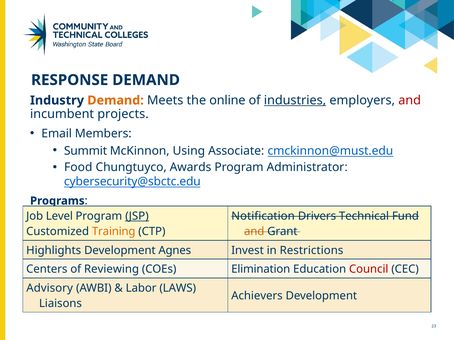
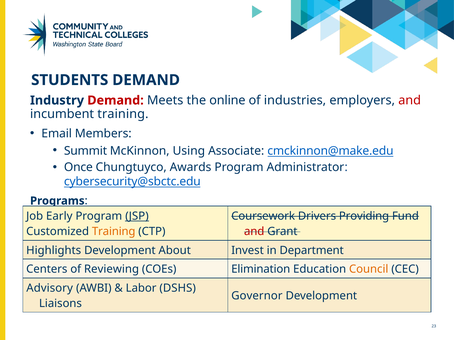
RESPONSE: RESPONSE -> STUDENTS
Demand at (116, 101) colour: orange -> red
industries underline: present -> none
incumbent projects: projects -> training
cmckinnon@must.edu: cmckinnon@must.edu -> cmckinnon@make.edu
Food: Food -> Once
Level: Level -> Early
Notification: Notification -> Coursework
Technical: Technical -> Providing
and at (254, 232) colour: orange -> red
Agnes: Agnes -> About
Restrictions: Restrictions -> Department
Council colour: red -> orange
LAWS: LAWS -> DSHS
Achievers: Achievers -> Governor
